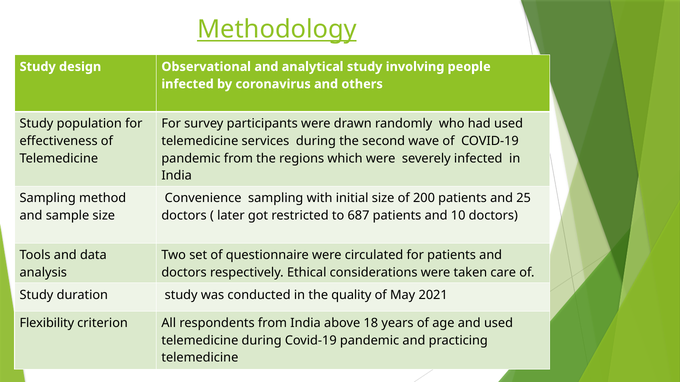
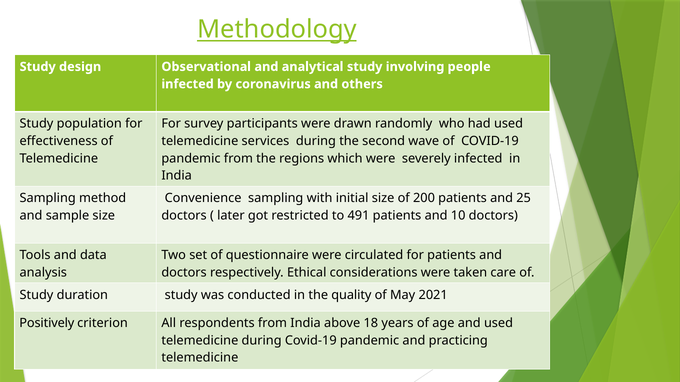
687: 687 -> 491
Flexibility: Flexibility -> Positively
